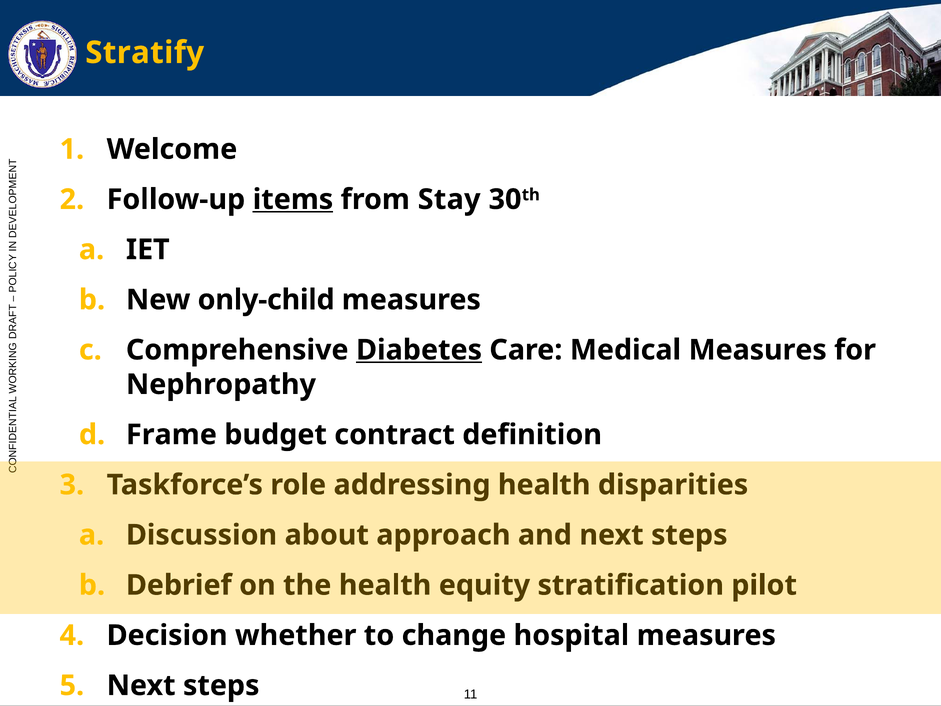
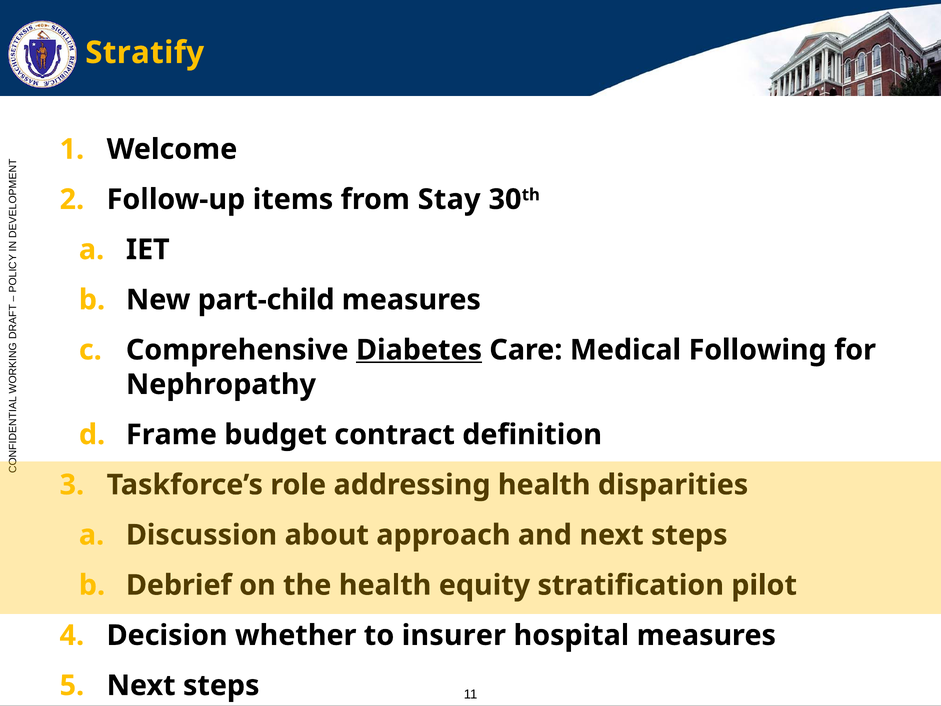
items underline: present -> none
only-child: only-child -> part-child
Medical Measures: Measures -> Following
change: change -> insurer
